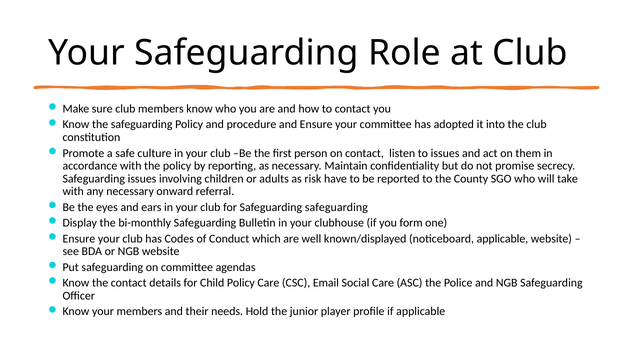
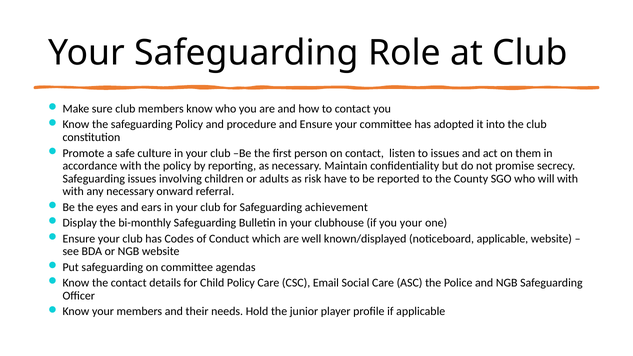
will take: take -> with
Safeguarding safeguarding: safeguarding -> achievement
you form: form -> your
